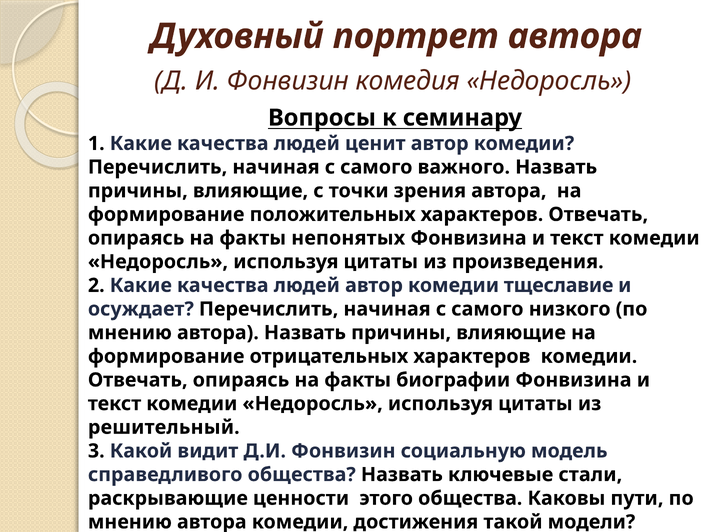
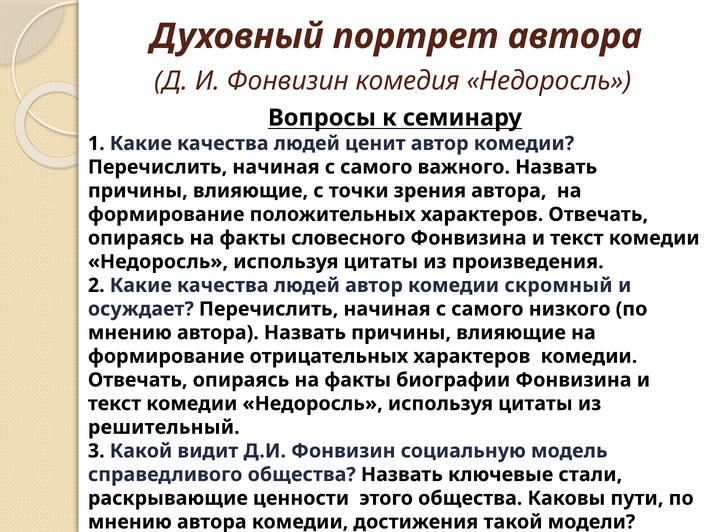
непонятых: непонятых -> словесного
тщеславие: тщеславие -> скромный
